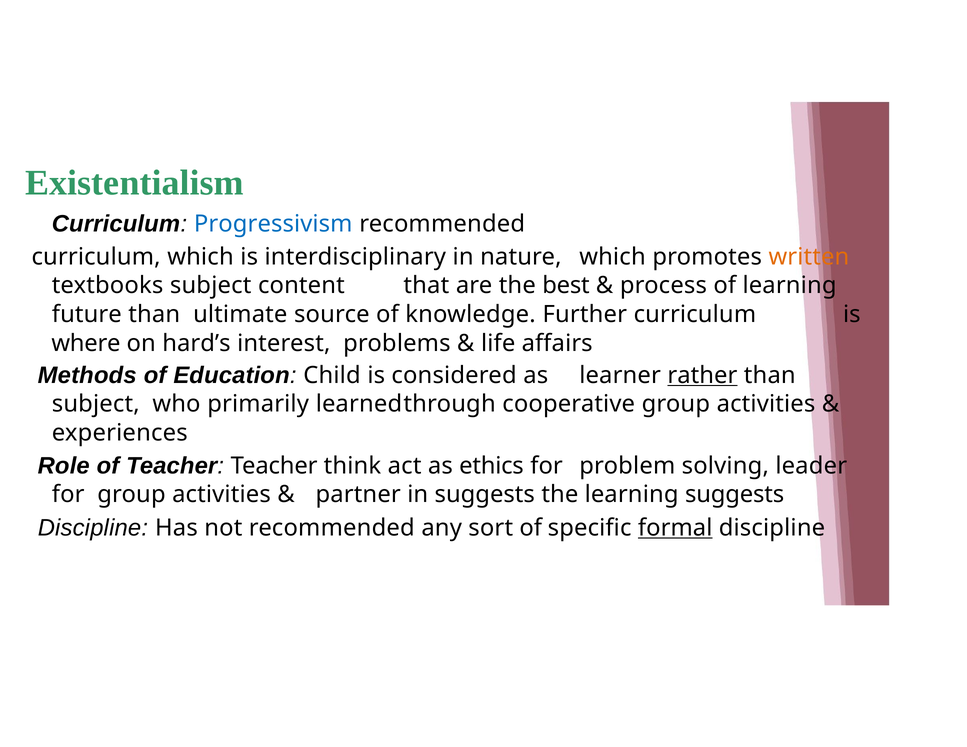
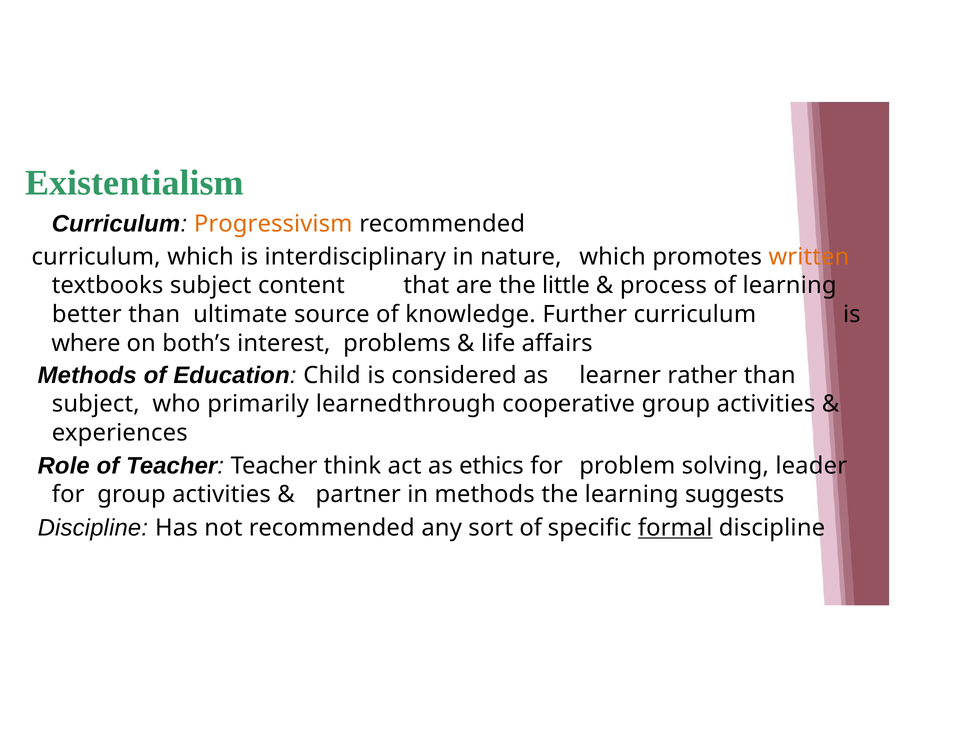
Progressivism colour: blue -> orange
best: best -> little
future: future -> better
hard’s: hard’s -> both’s
rather underline: present -> none
in suggests: suggests -> methods
